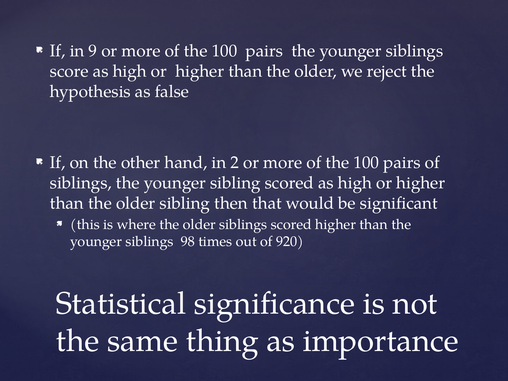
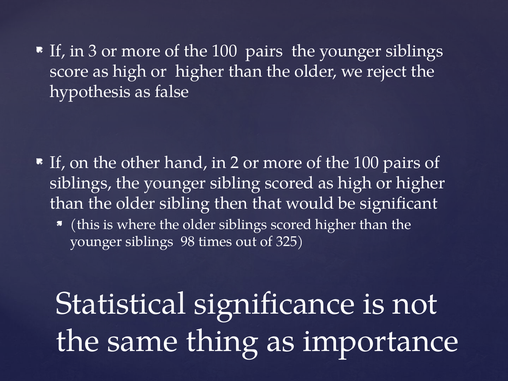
9: 9 -> 3
920: 920 -> 325
